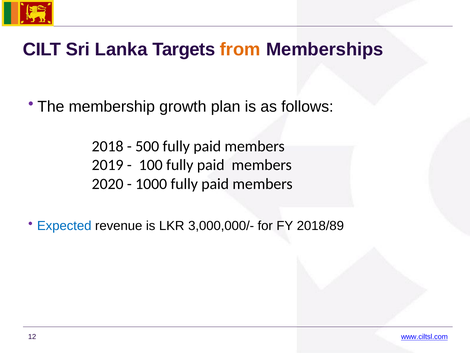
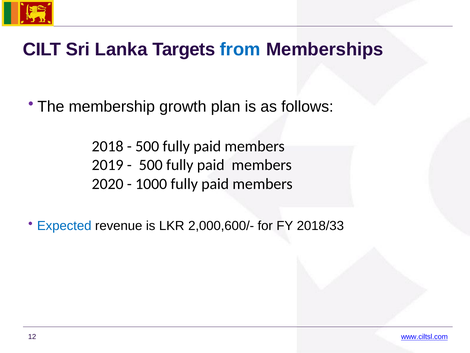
from colour: orange -> blue
100 at (151, 165): 100 -> 500
3,000,000/-: 3,000,000/- -> 2,000,600/-
2018/89: 2018/89 -> 2018/33
